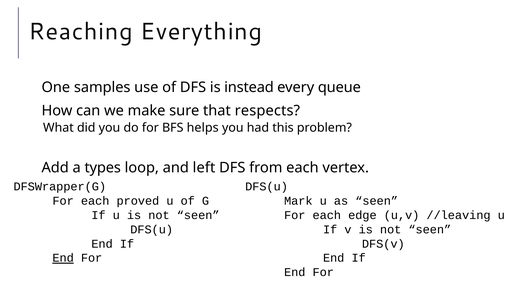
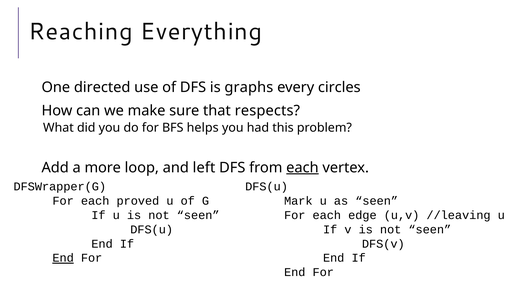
samples: samples -> directed
instead: instead -> graphs
queue: queue -> circles
types: types -> more
each at (302, 168) underline: none -> present
